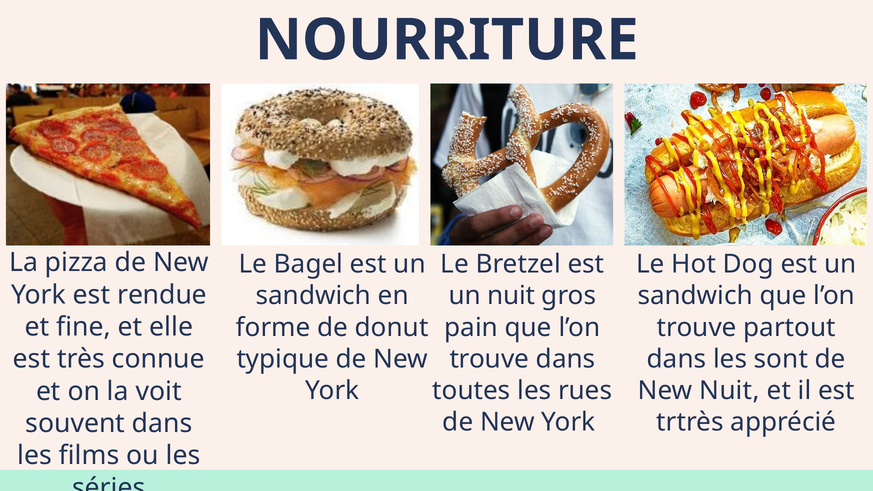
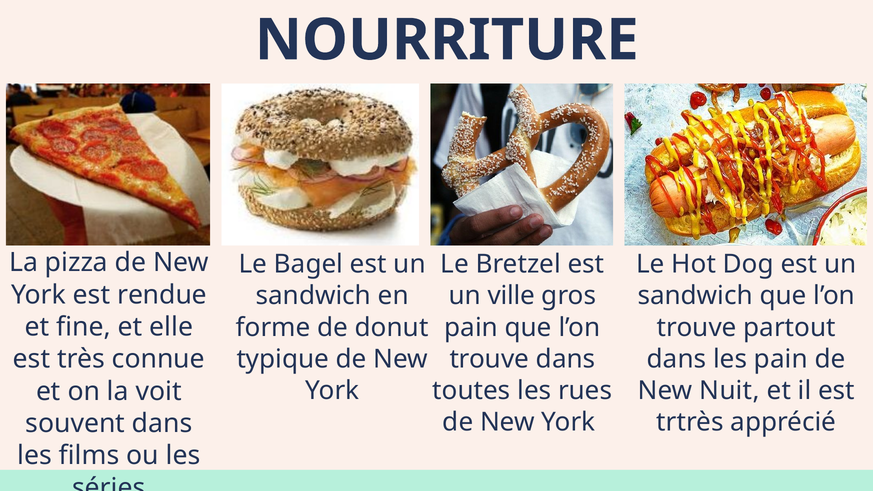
un nuit: nuit -> ville
les sont: sont -> pain
